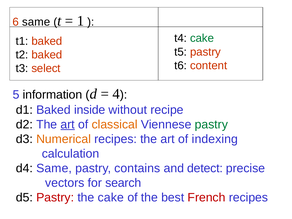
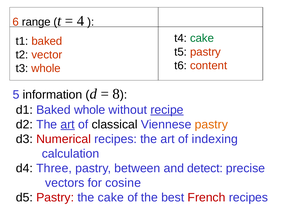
6 same: same -> range
1: 1 -> 4
t2 baked: baked -> vector
t3 select: select -> whole
4: 4 -> 8
Baked inside: inside -> whole
recipe underline: none -> present
classical colour: orange -> black
pastry at (211, 124) colour: green -> orange
Numerical colour: orange -> red
d4 Same: Same -> Three
contains: contains -> between
search: search -> cosine
